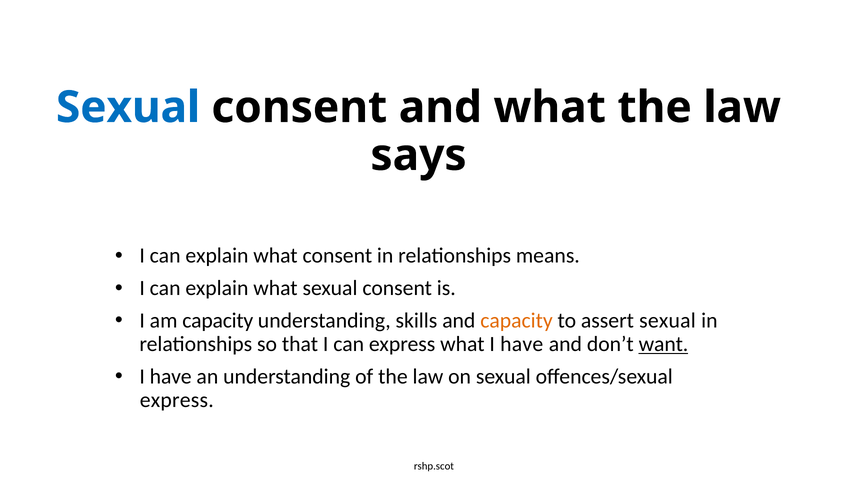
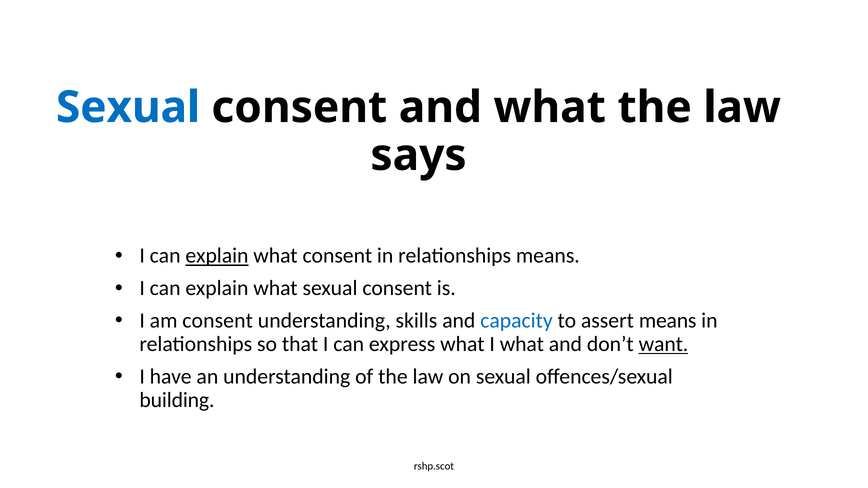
explain at (217, 256) underline: none -> present
am capacity: capacity -> consent
capacity at (517, 321) colour: orange -> blue
assert sexual: sexual -> means
what I have: have -> what
express at (177, 400): express -> building
